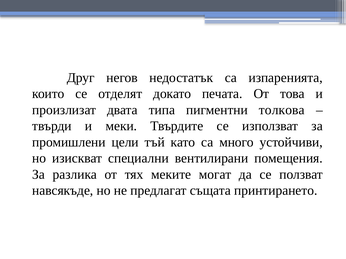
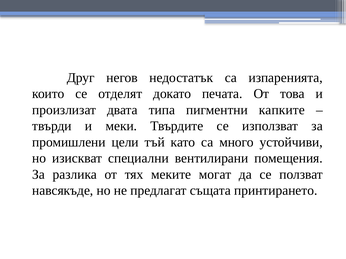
толкова: толкова -> капките
